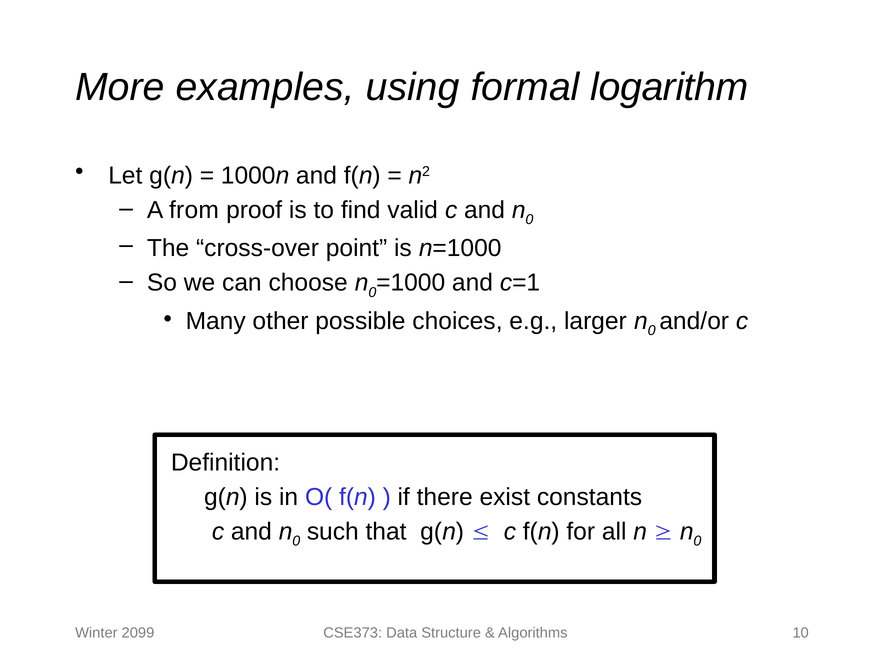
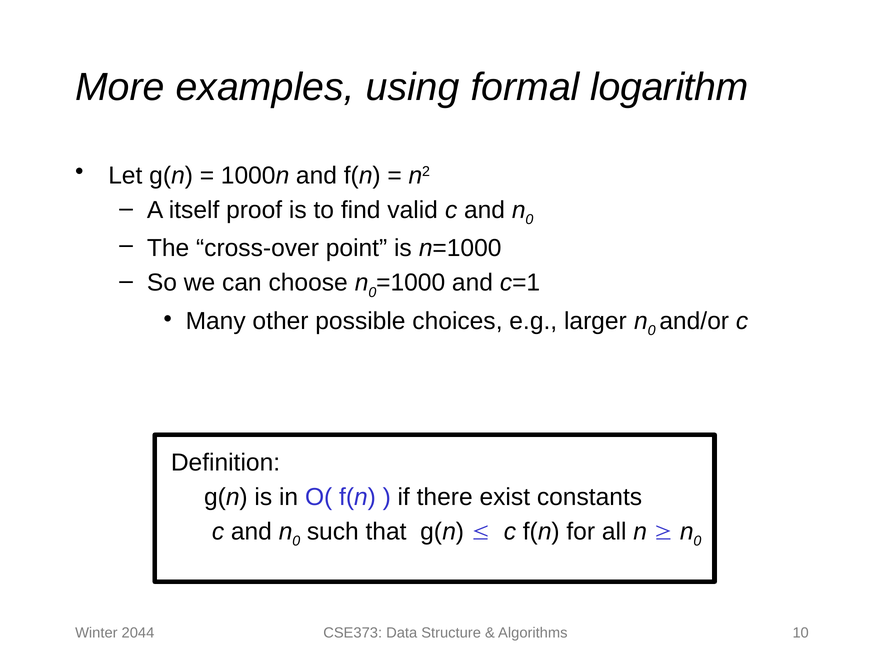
from: from -> itself
2099: 2099 -> 2044
